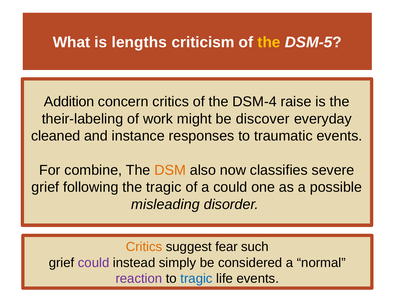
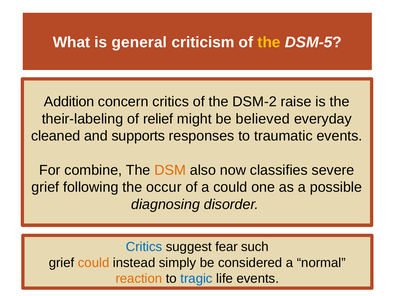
lengths: lengths -> general
DSM-4: DSM-4 -> DSM-2
work: work -> relief
discover: discover -> believed
instance: instance -> supports
the tragic: tragic -> occur
misleading: misleading -> diagnosing
Critics at (144, 246) colour: orange -> blue
could at (94, 262) colour: purple -> orange
reaction colour: purple -> orange
